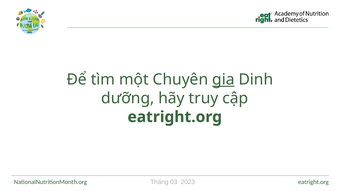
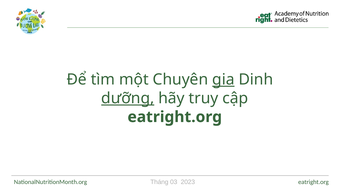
dưỡng underline: none -> present
